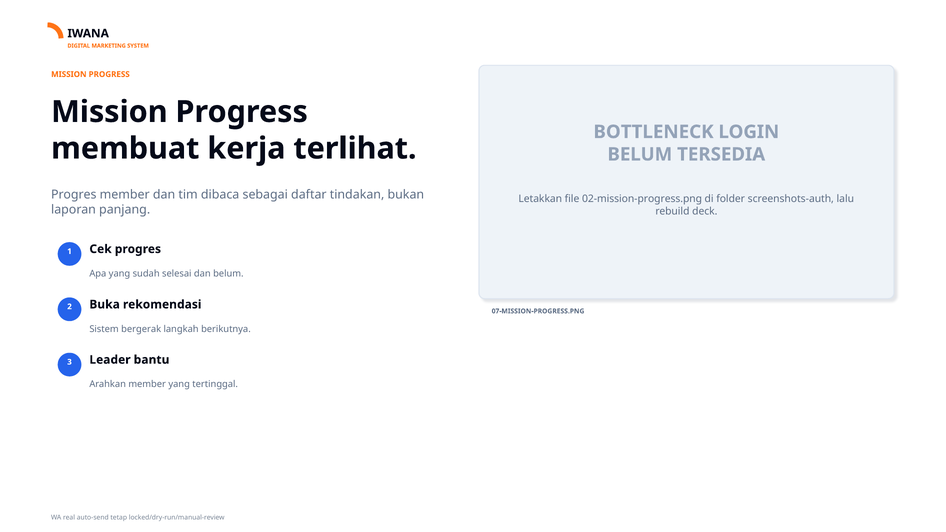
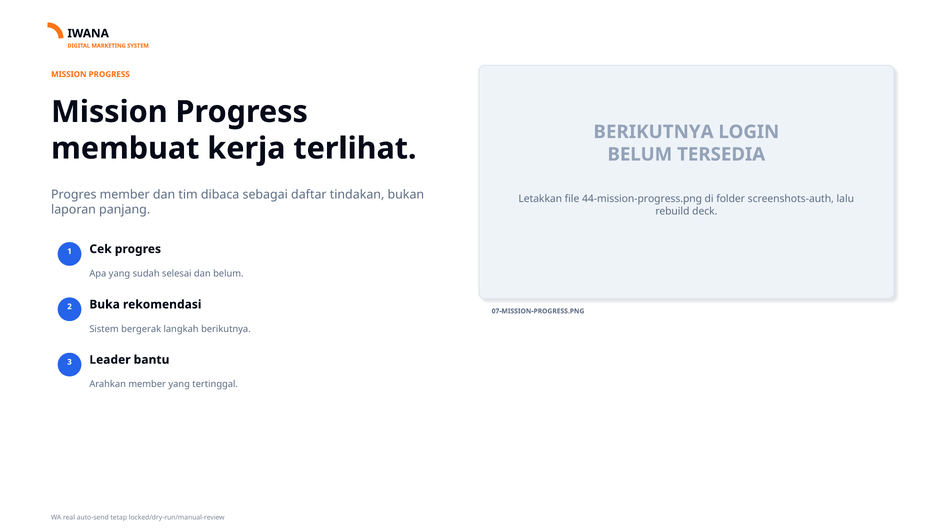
BOTTLENECK at (654, 132): BOTTLENECK -> BERIKUTNYA
02-mission-progress.png: 02-mission-progress.png -> 44-mission-progress.png
